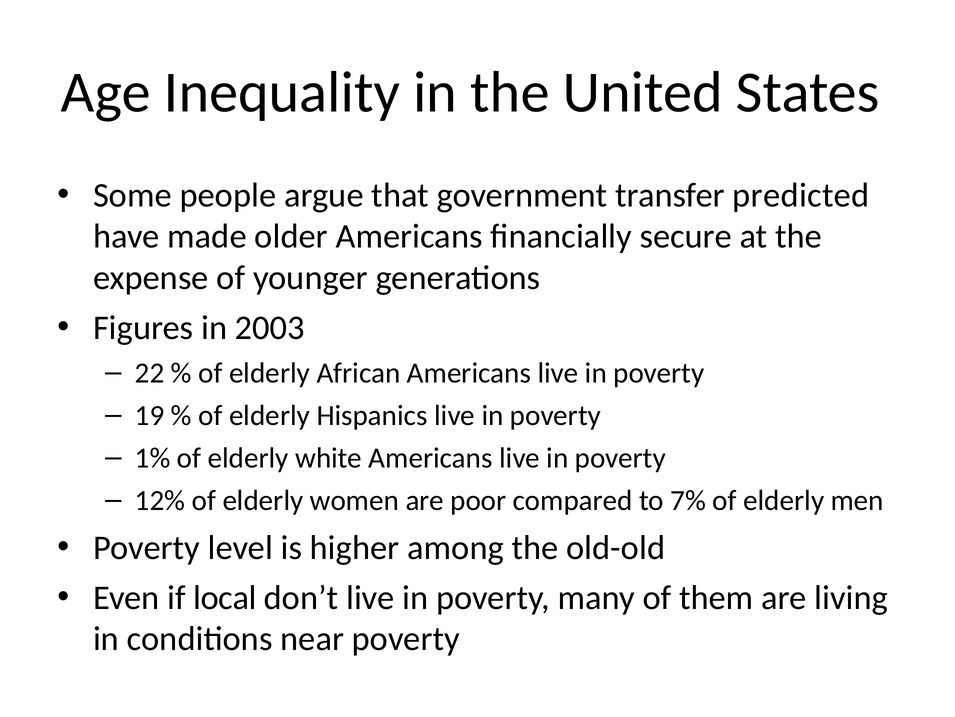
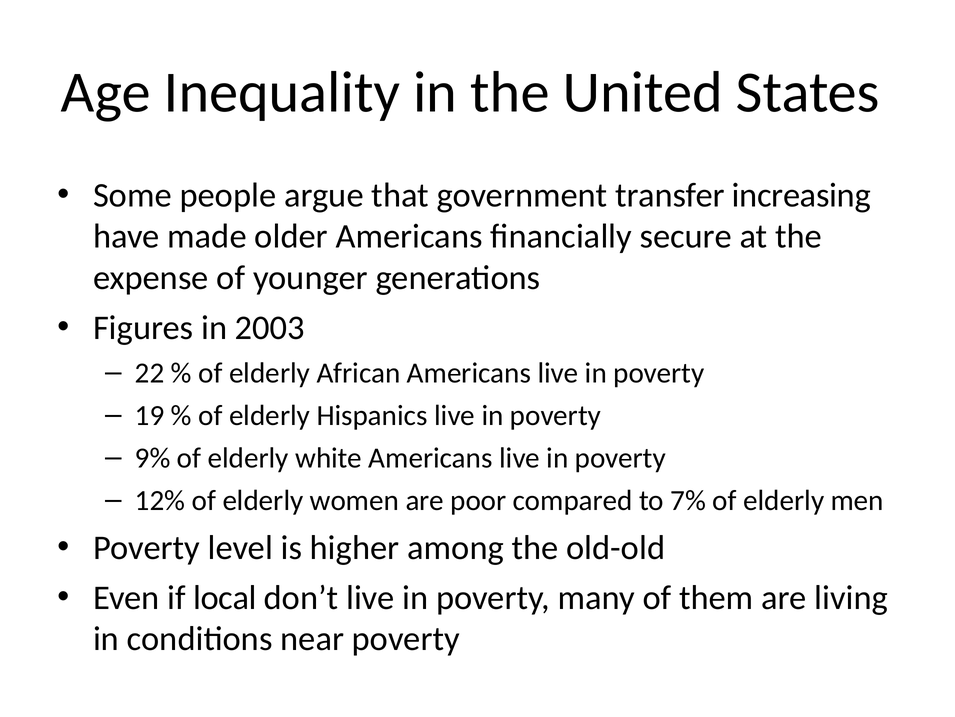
predicted: predicted -> increasing
1%: 1% -> 9%
